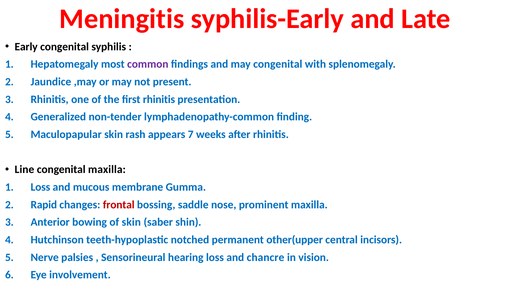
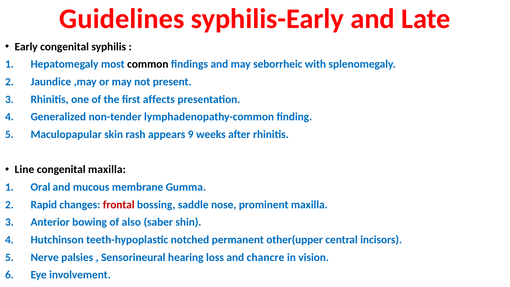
Meningitis: Meningitis -> Guidelines
common colour: purple -> black
may congenital: congenital -> seborrheic
first rhinitis: rhinitis -> affects
7: 7 -> 9
Loss at (40, 187): Loss -> Oral
of skin: skin -> also
